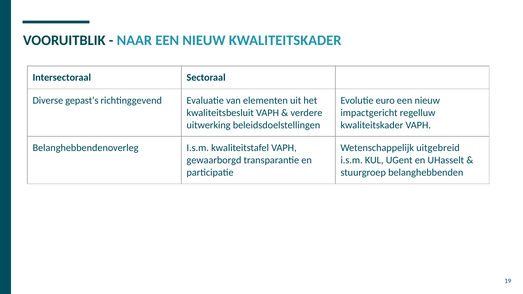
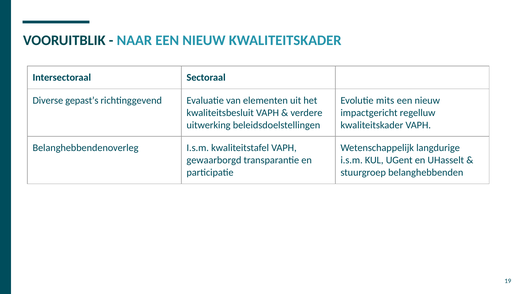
euro: euro -> mits
uitgebreid: uitgebreid -> langdurige
